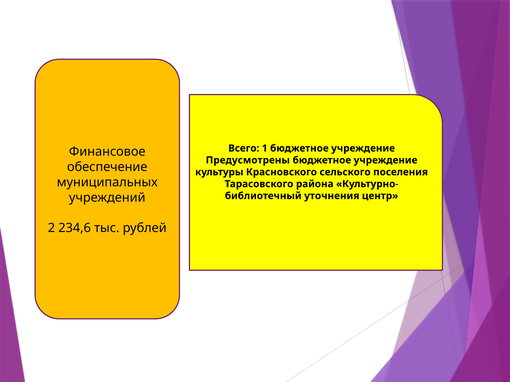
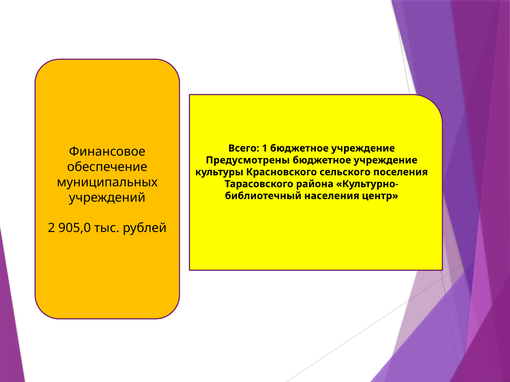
уточнения: уточнения -> населения
234,6: 234,6 -> 905,0
